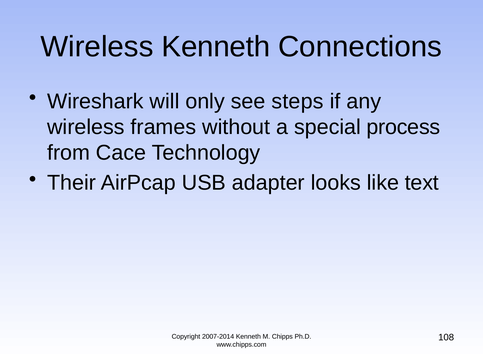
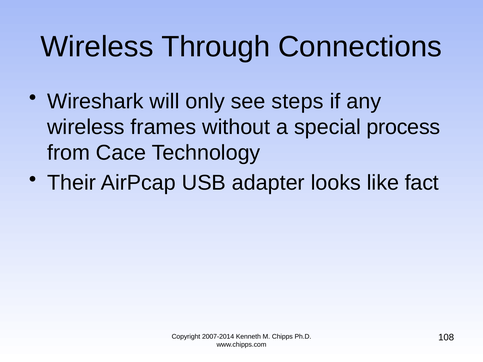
Wireless Kenneth: Kenneth -> Through
text: text -> fact
